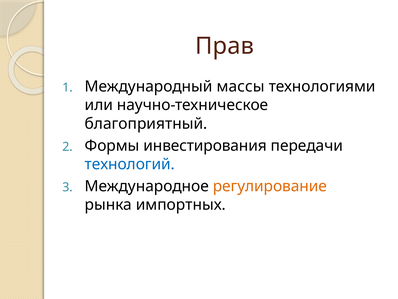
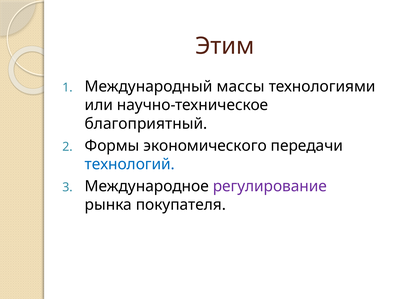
Прав: Прав -> Этим
инвестирования: инвестирования -> экономического
регулирование colour: orange -> purple
импортных: импортных -> покупателя
